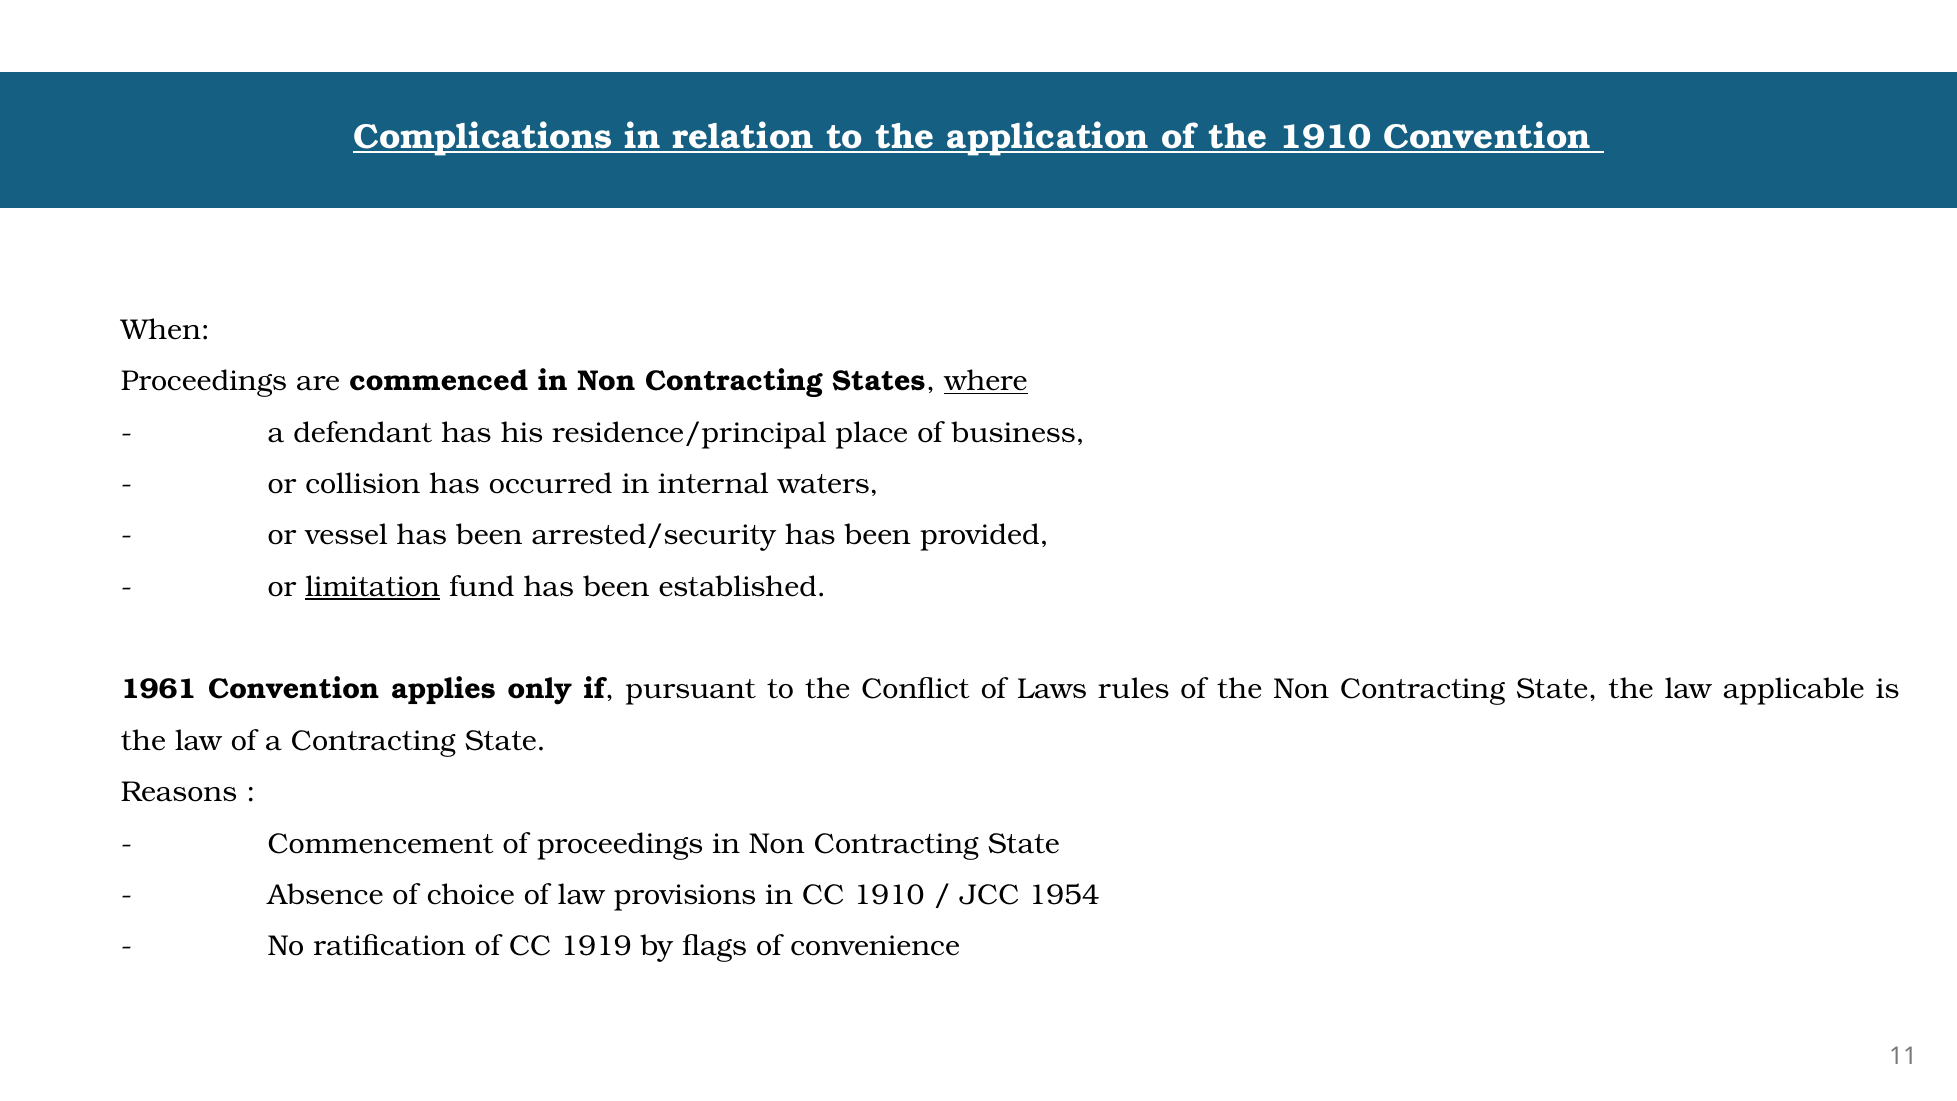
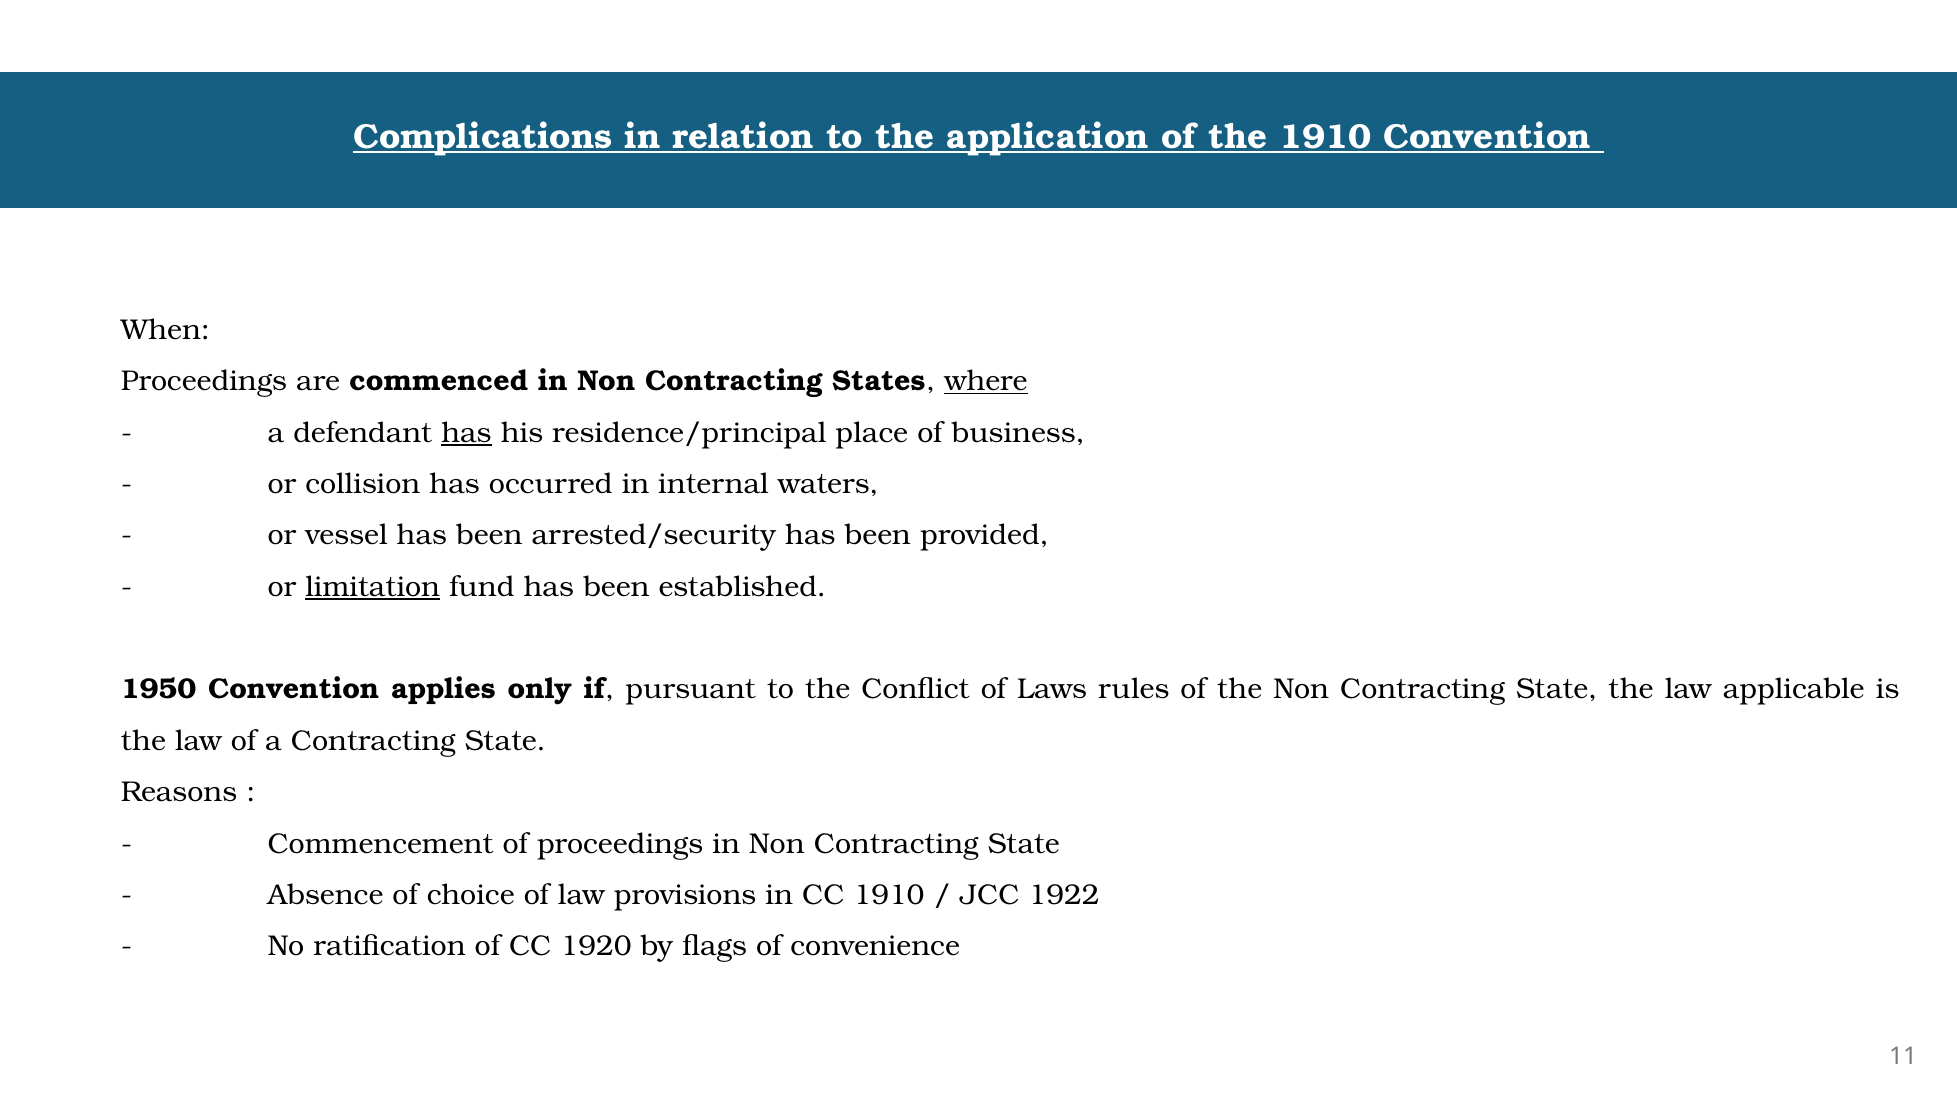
has at (466, 433) underline: none -> present
1961: 1961 -> 1950
1954: 1954 -> 1922
1919: 1919 -> 1920
